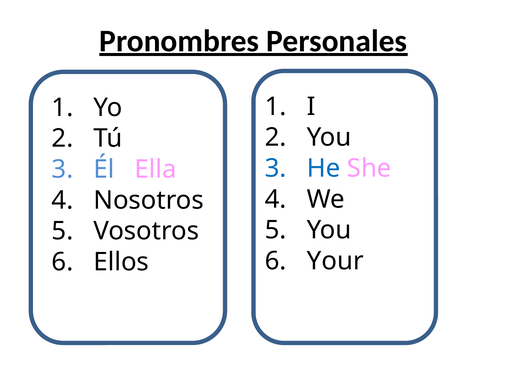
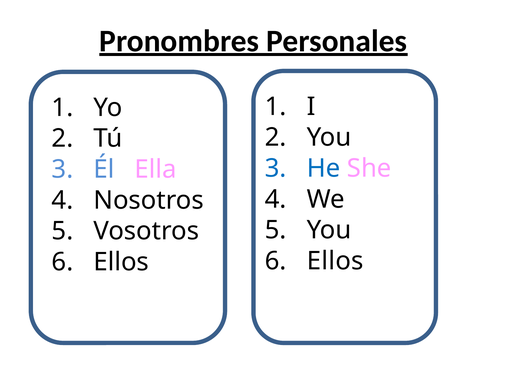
Your at (335, 261): Your -> Ellos
